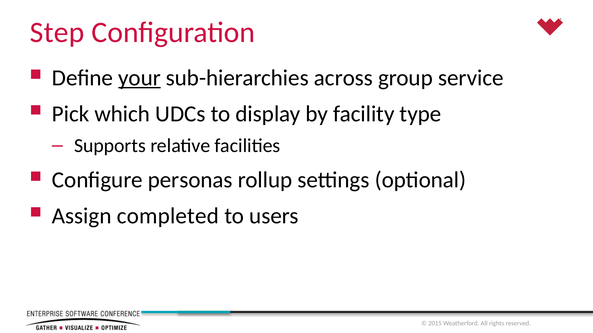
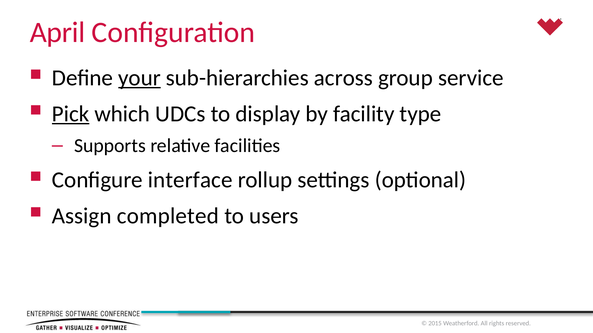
Step: Step -> April
Pick underline: none -> present
personas: personas -> interface
